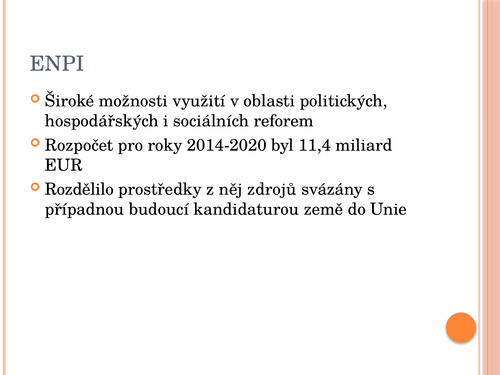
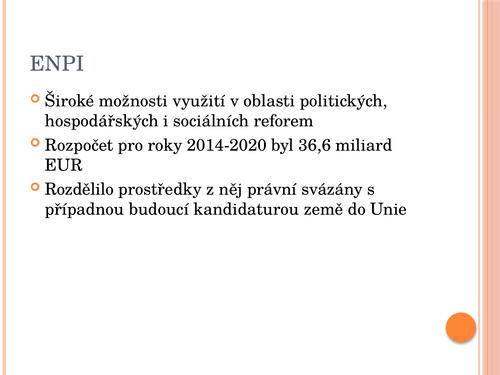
11,4: 11,4 -> 36,6
zdrojů: zdrojů -> právní
